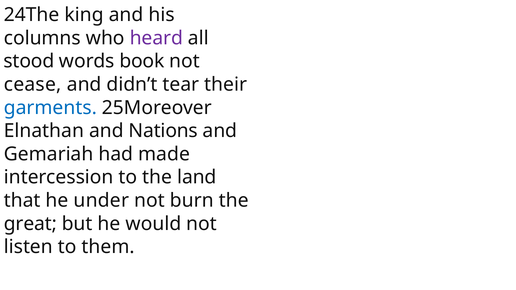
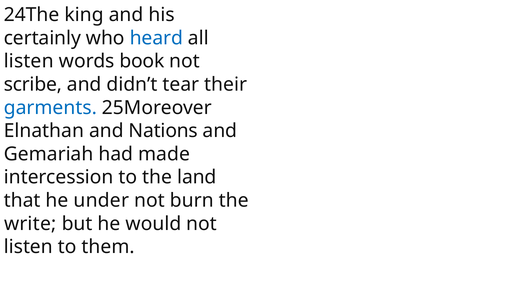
columns: columns -> certainly
heard colour: purple -> blue
stood at (29, 61): stood -> listen
cease: cease -> scribe
great: great -> write
